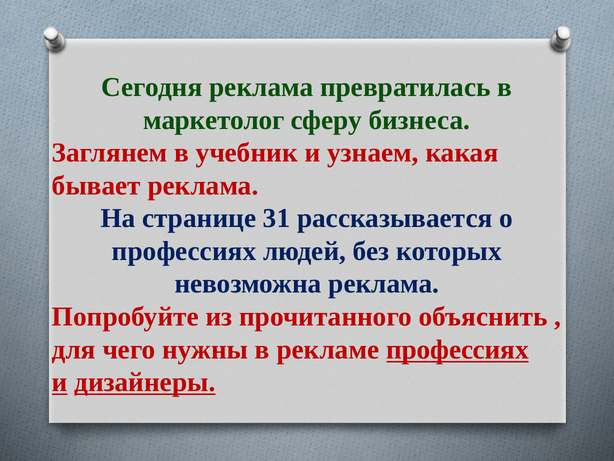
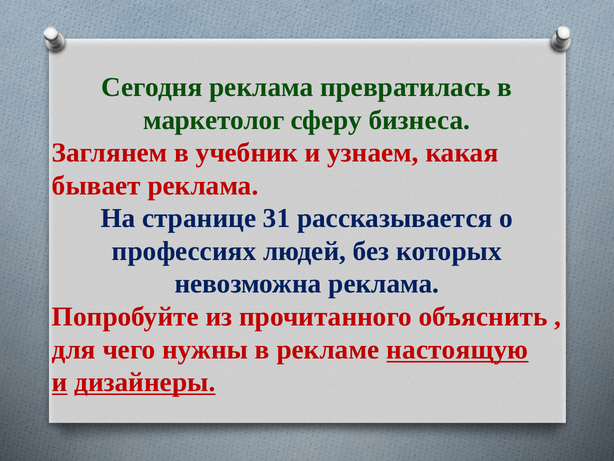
рекламе профессиях: профессиях -> настоящую
